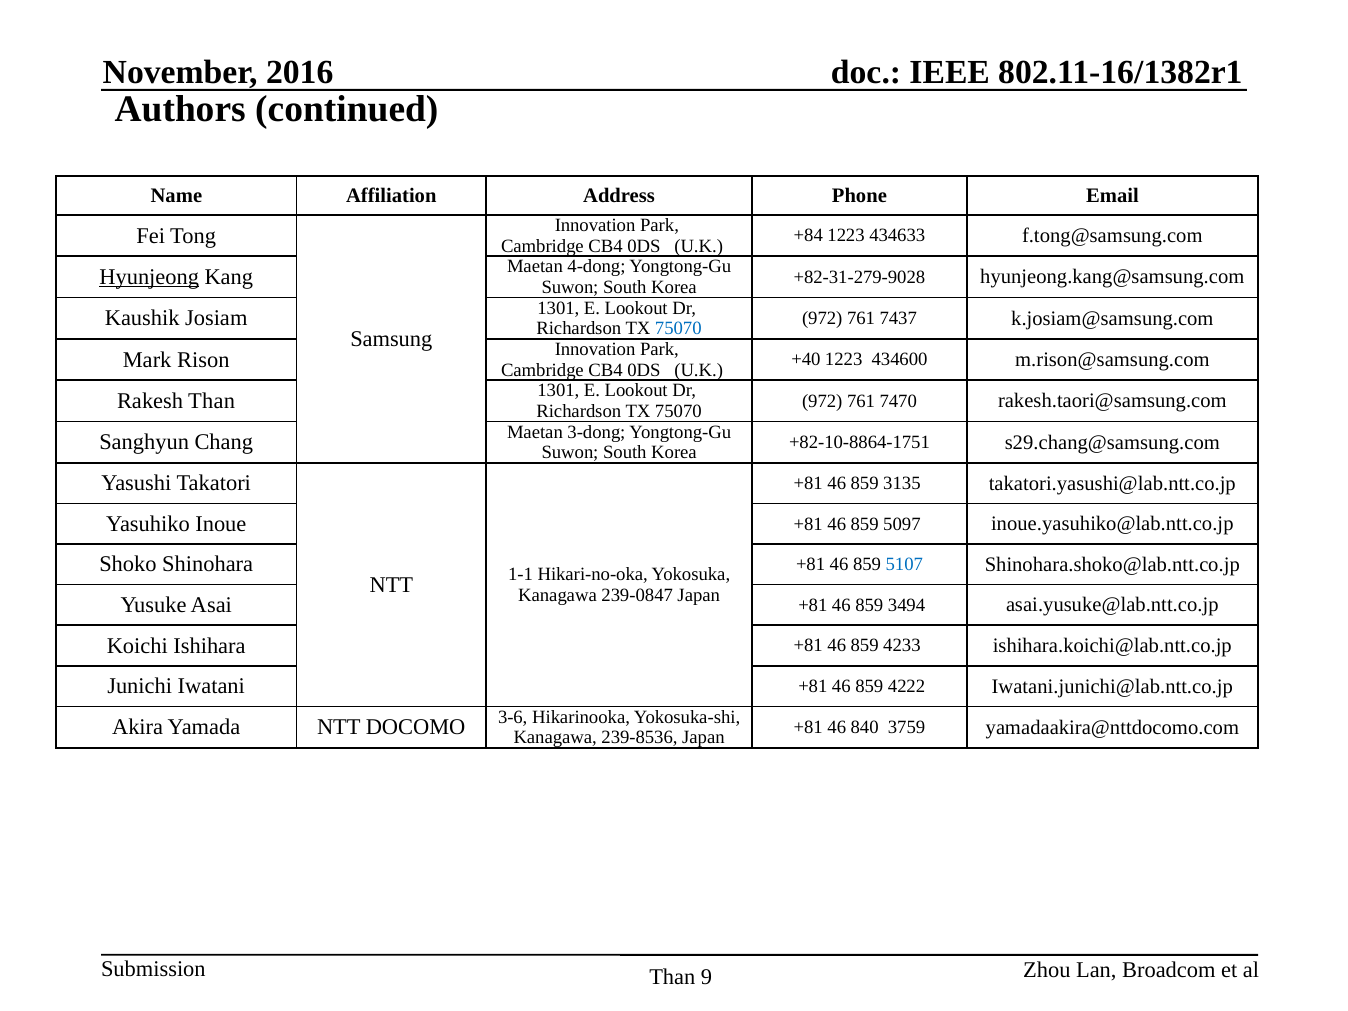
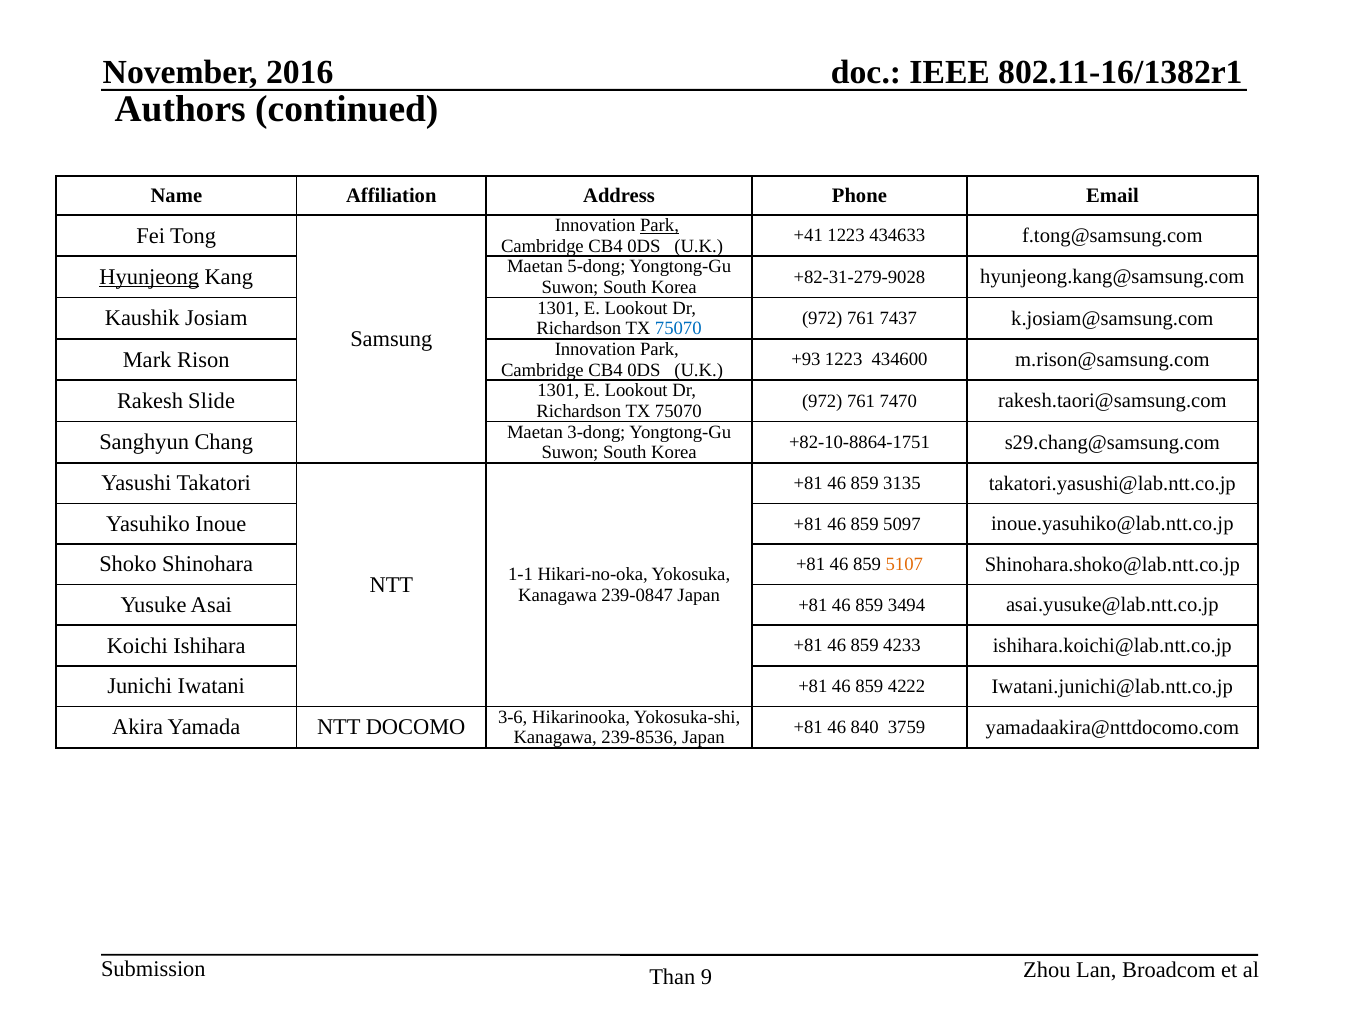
Park at (660, 225) underline: none -> present
+84: +84 -> +41
4-dong: 4-dong -> 5-dong
+40: +40 -> +93
Rakesh Than: Than -> Slide
5107 colour: blue -> orange
